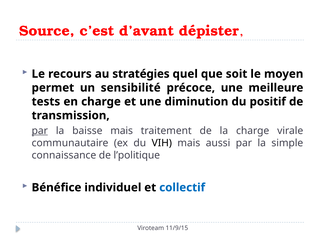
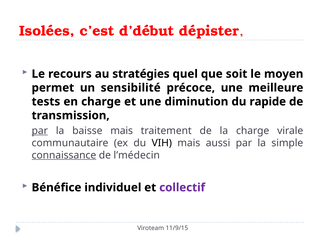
Source: Source -> Isolées
d’avant: d’avant -> d’début
positif: positif -> rapide
connaissance underline: none -> present
l’politique: l’politique -> l’médecin
collectif colour: blue -> purple
